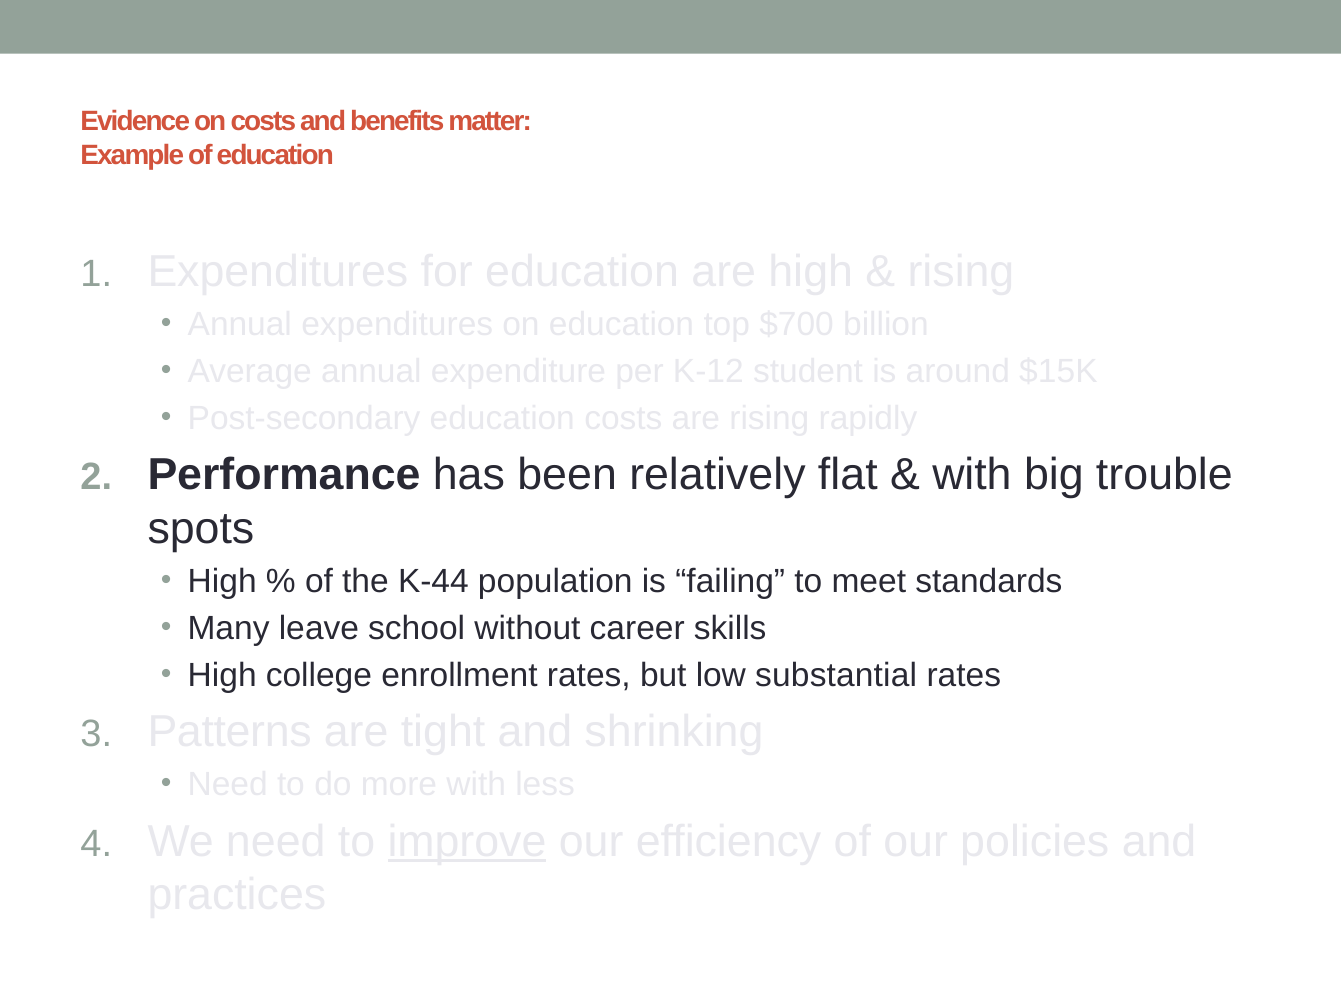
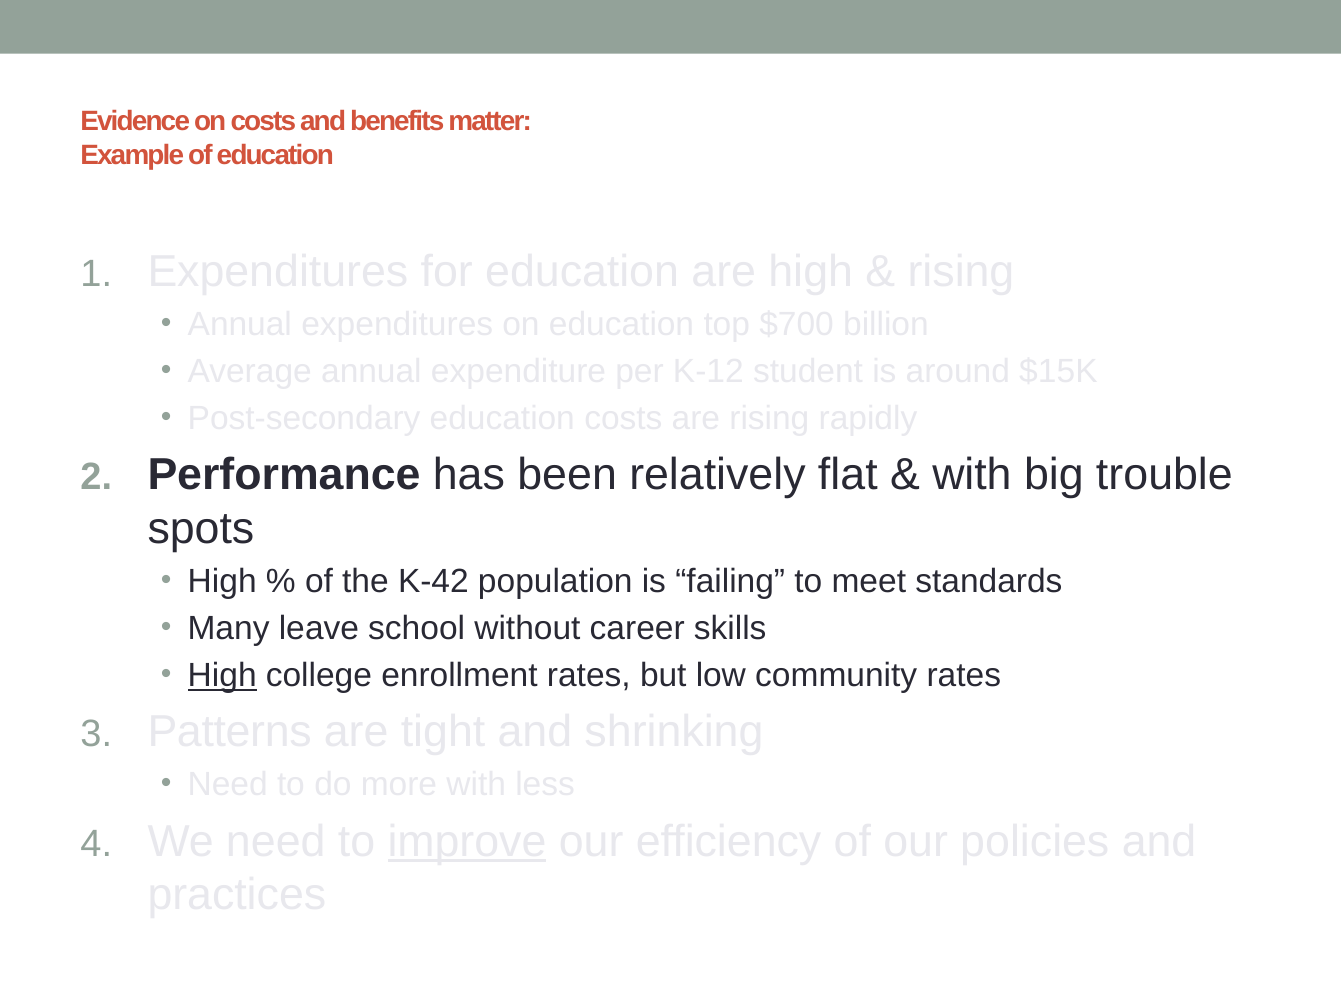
K-44: K-44 -> K-42
High at (222, 675) underline: none -> present
substantial: substantial -> community
